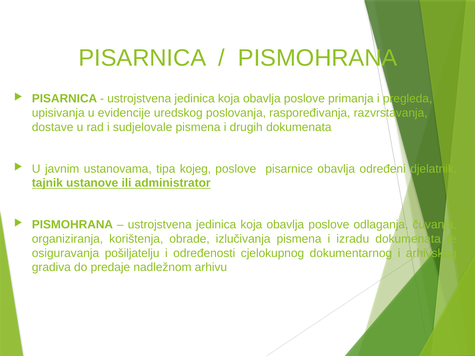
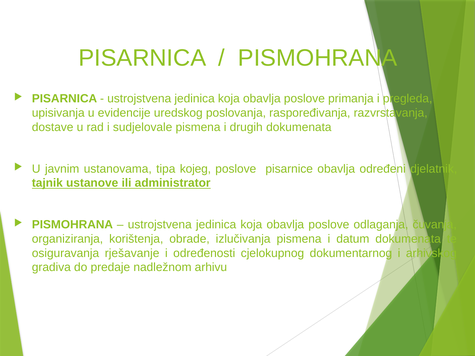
izradu: izradu -> datum
pošiljatelju: pošiljatelju -> rješavanje
